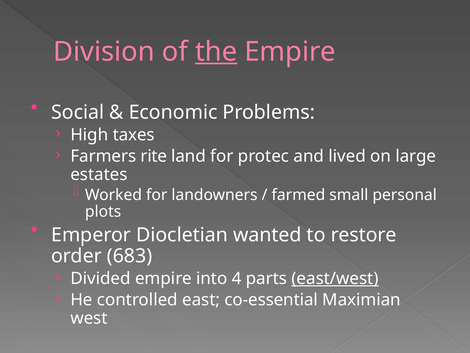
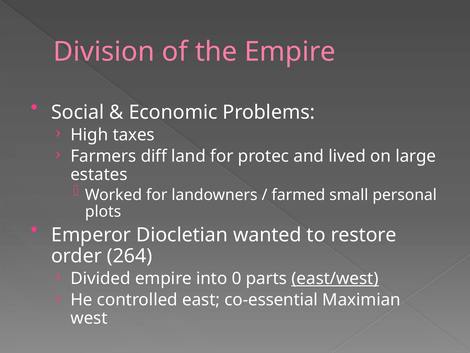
the underline: present -> none
rite: rite -> diff
683: 683 -> 264
4: 4 -> 0
